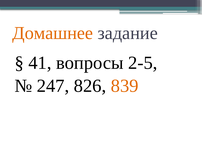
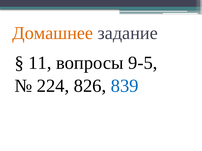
41: 41 -> 11
2-5: 2-5 -> 9-5
247: 247 -> 224
839 colour: orange -> blue
